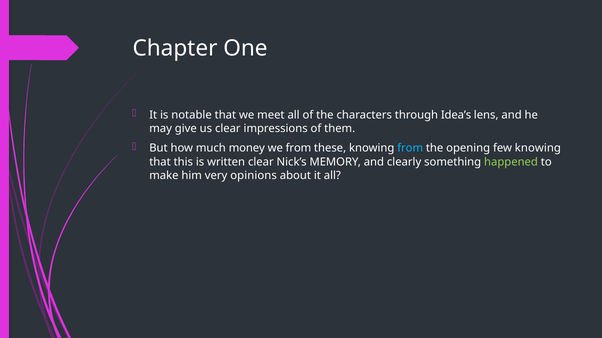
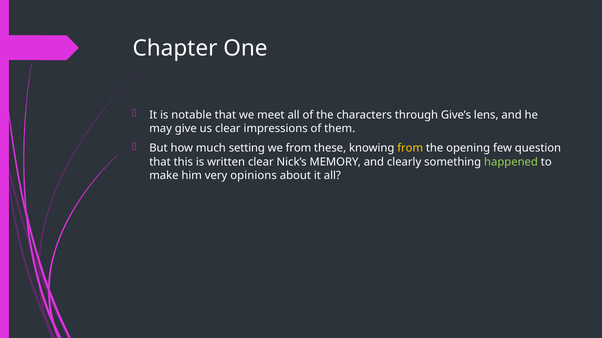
Idea’s: Idea’s -> Give’s
money: money -> setting
from at (410, 149) colour: light blue -> yellow
few knowing: knowing -> question
